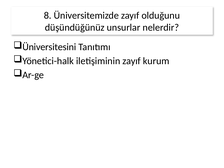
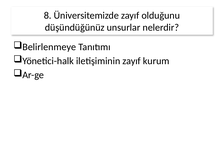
Üniversitesini: Üniversitesini -> Belirlenmeye
